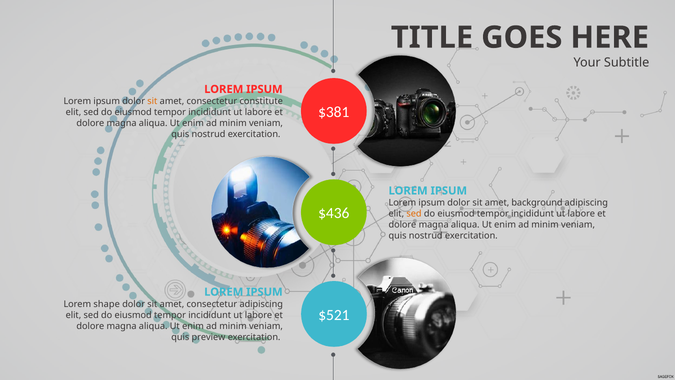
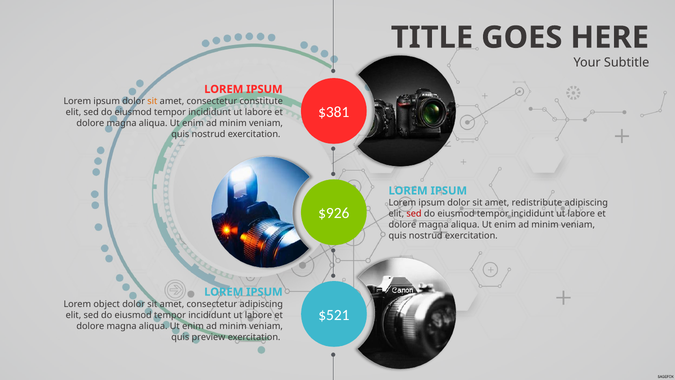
background: background -> redistribute
$436: $436 -> $926
sed at (414, 214) colour: orange -> red
shape: shape -> object
